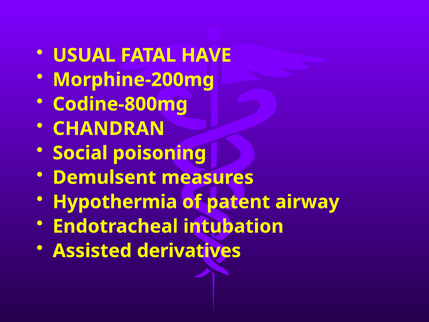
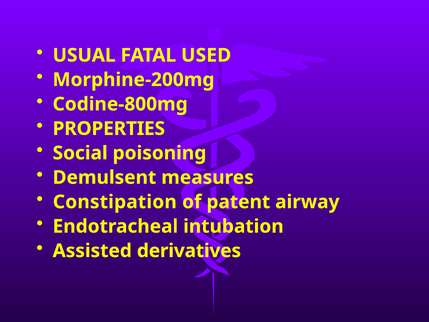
HAVE: HAVE -> USED
CHANDRAN: CHANDRAN -> PROPERTIES
Hypothermia: Hypothermia -> Constipation
